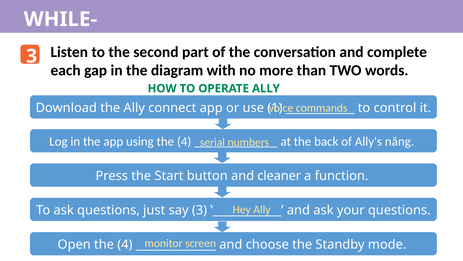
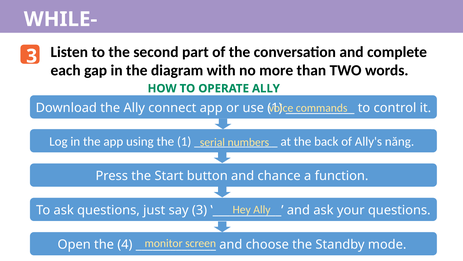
using the 4: 4 -> 1
cleaner: cleaner -> chance
